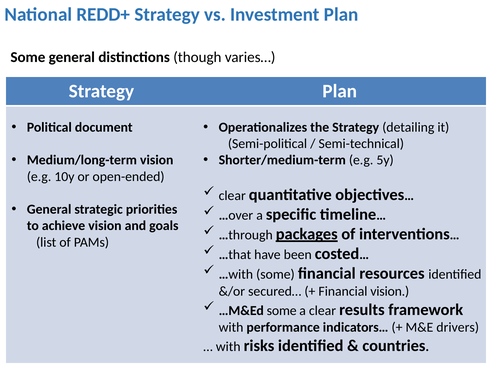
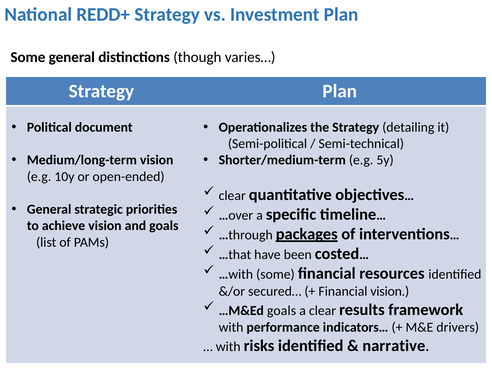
…M&Ed some: some -> goals
countries: countries -> narrative
